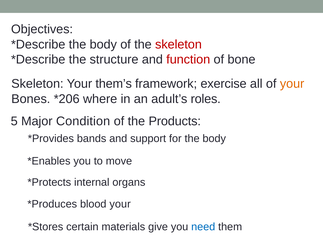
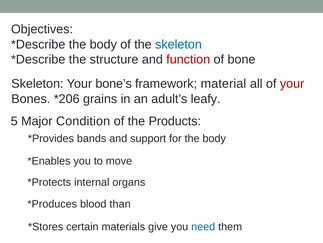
skeleton at (178, 44) colour: red -> blue
them’s: them’s -> bone’s
exercise: exercise -> material
your at (292, 83) colour: orange -> red
where: where -> grains
roles: roles -> leafy
blood your: your -> than
